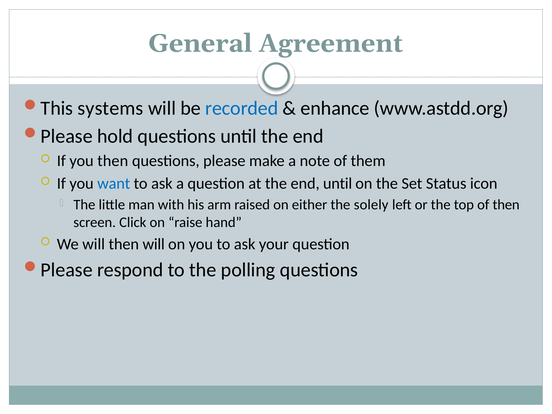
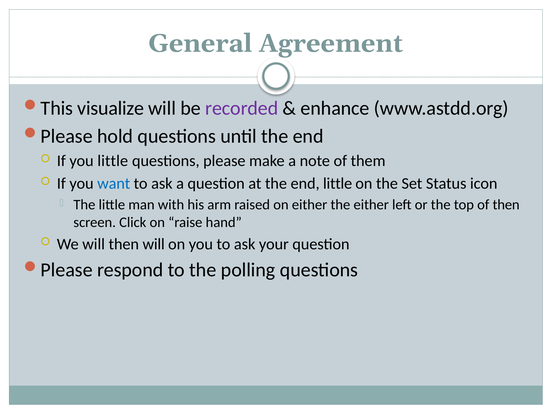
systems: systems -> visualize
recorded colour: blue -> purple
you then: then -> little
end until: until -> little
the solely: solely -> either
